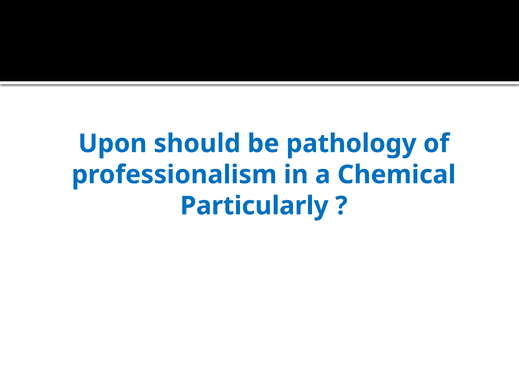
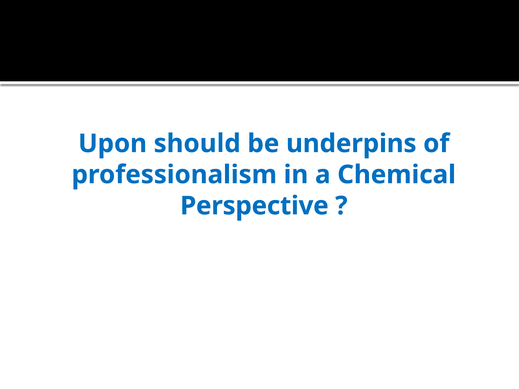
pathology: pathology -> underpins
Particularly: Particularly -> Perspective
